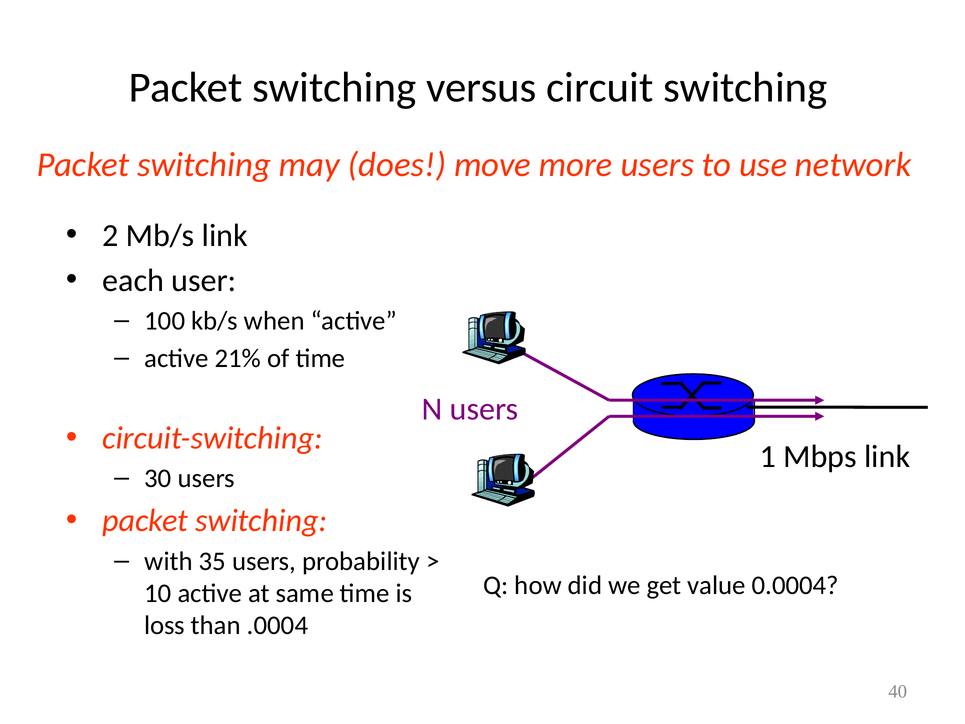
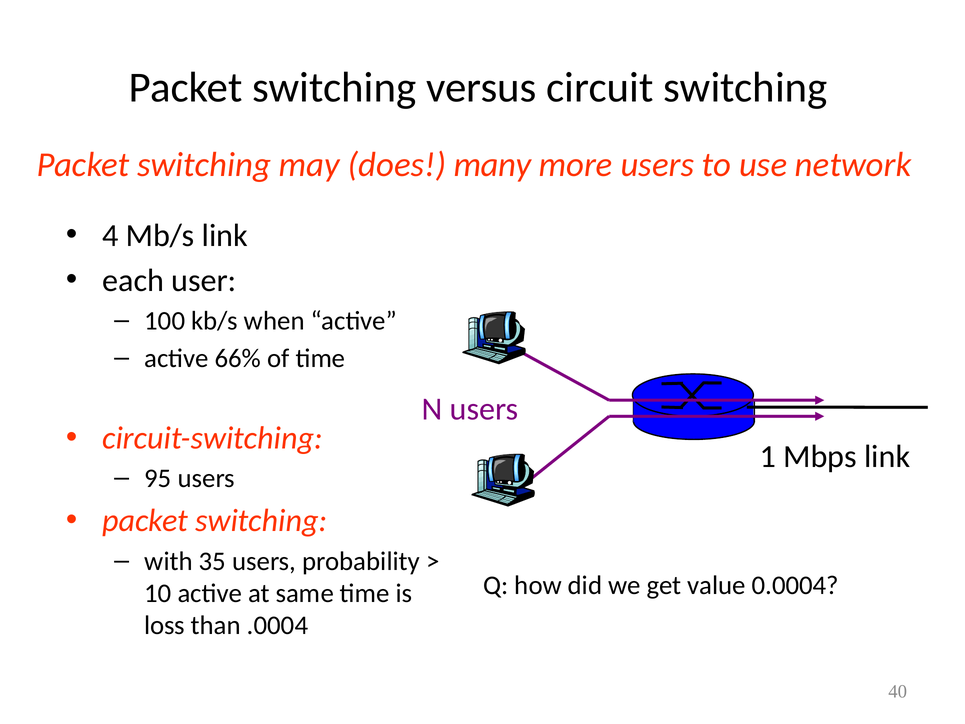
move: move -> many
2: 2 -> 4
21%: 21% -> 66%
30: 30 -> 95
